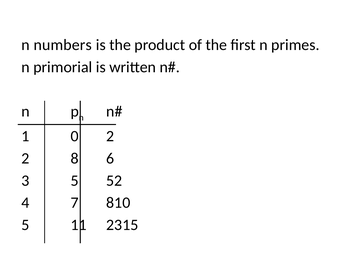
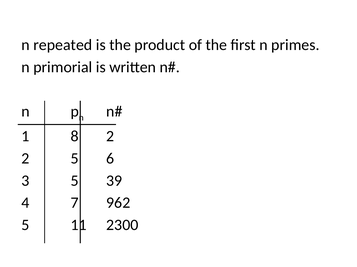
numbers: numbers -> repeated
0: 0 -> 8
2 8: 8 -> 5
52: 52 -> 39
810: 810 -> 962
2315: 2315 -> 2300
